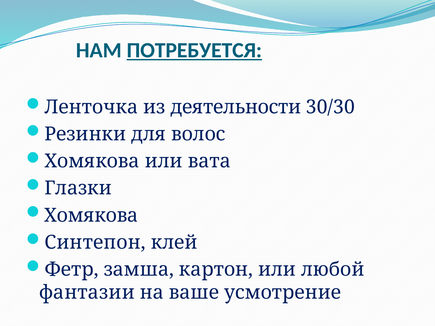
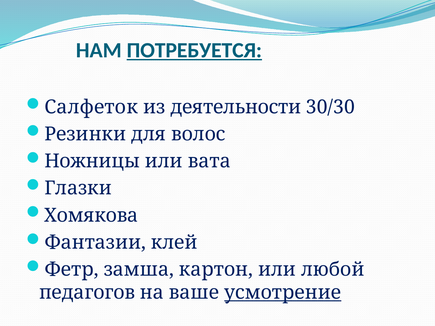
Ленточка: Ленточка -> Салфеток
Хомякова at (92, 161): Хомякова -> Ножницы
Синтепон: Синтепон -> Фантазии
фантазии: фантазии -> педагогов
усмотрение underline: none -> present
